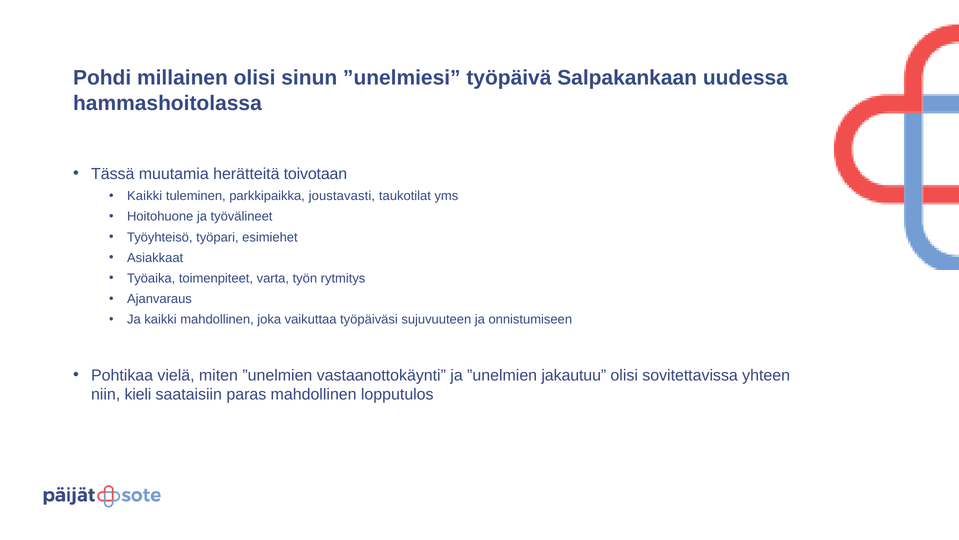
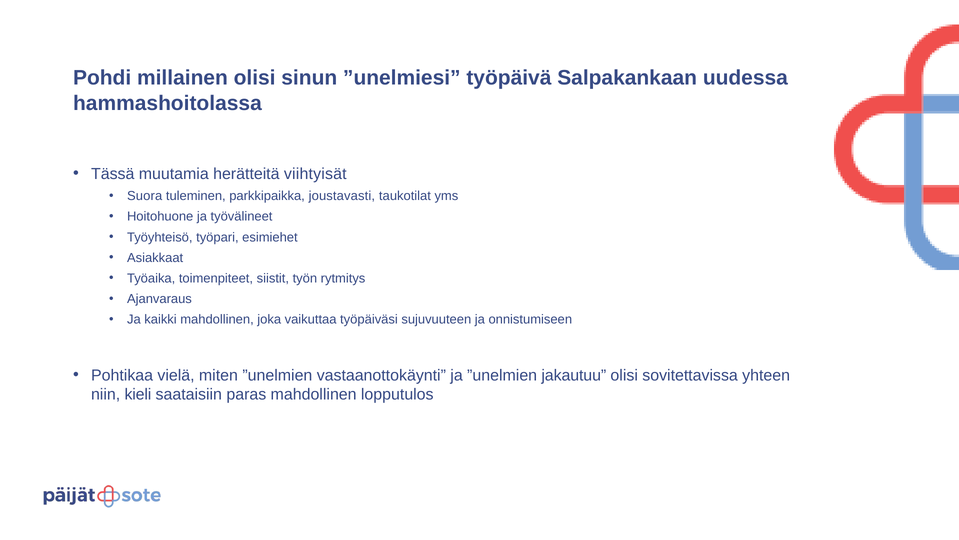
toivotaan: toivotaan -> viihtyisät
Kaikki at (145, 196): Kaikki -> Suora
varta: varta -> siistit
